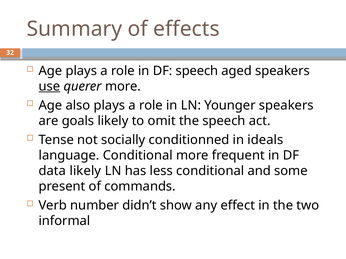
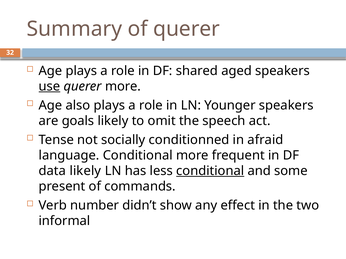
of effects: effects -> querer
DF speech: speech -> shared
ideals: ideals -> afraid
conditional at (210, 171) underline: none -> present
